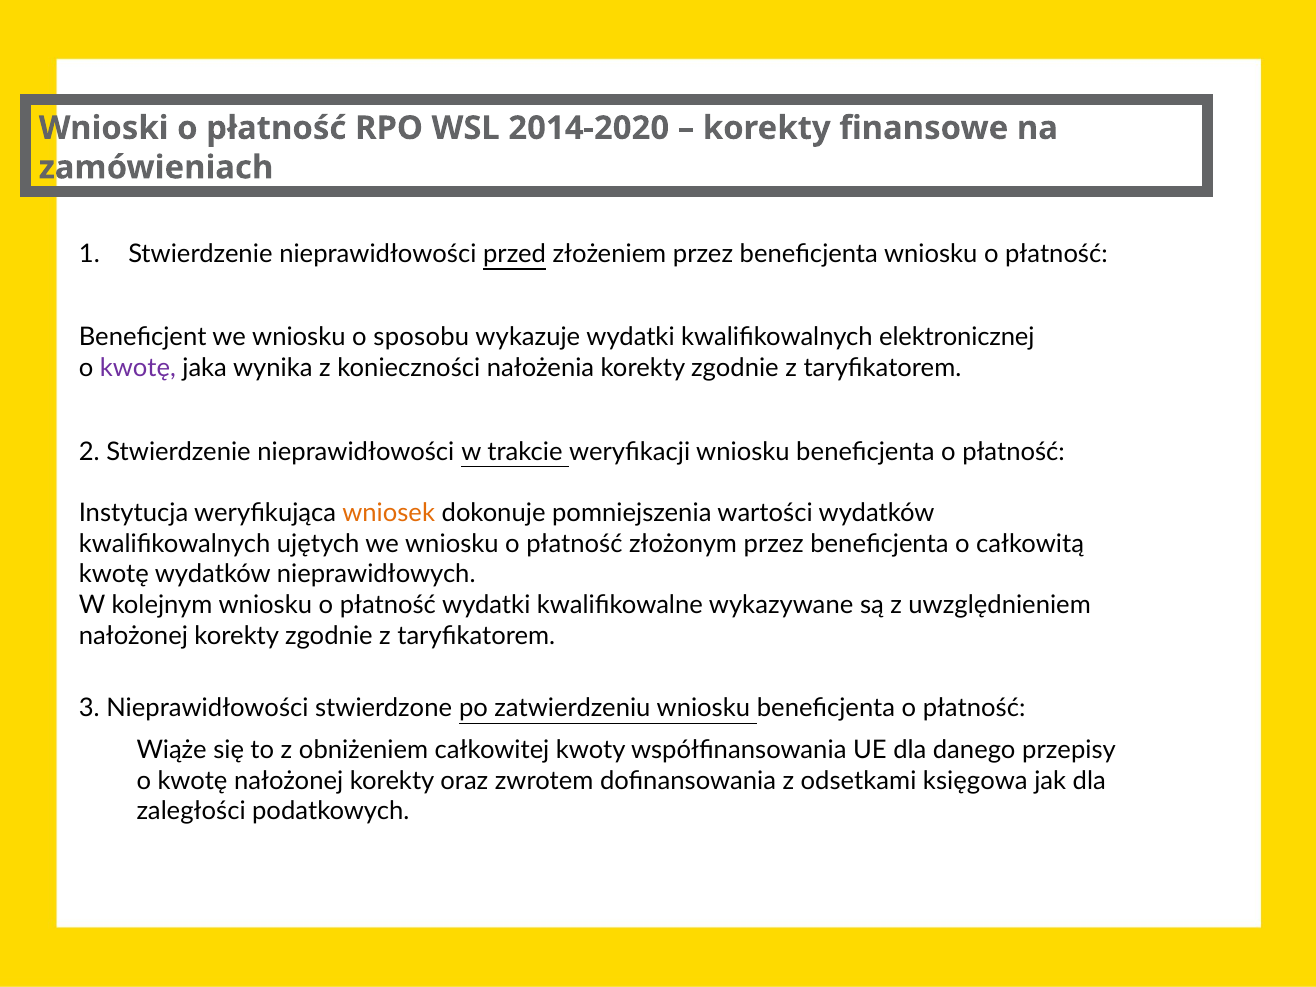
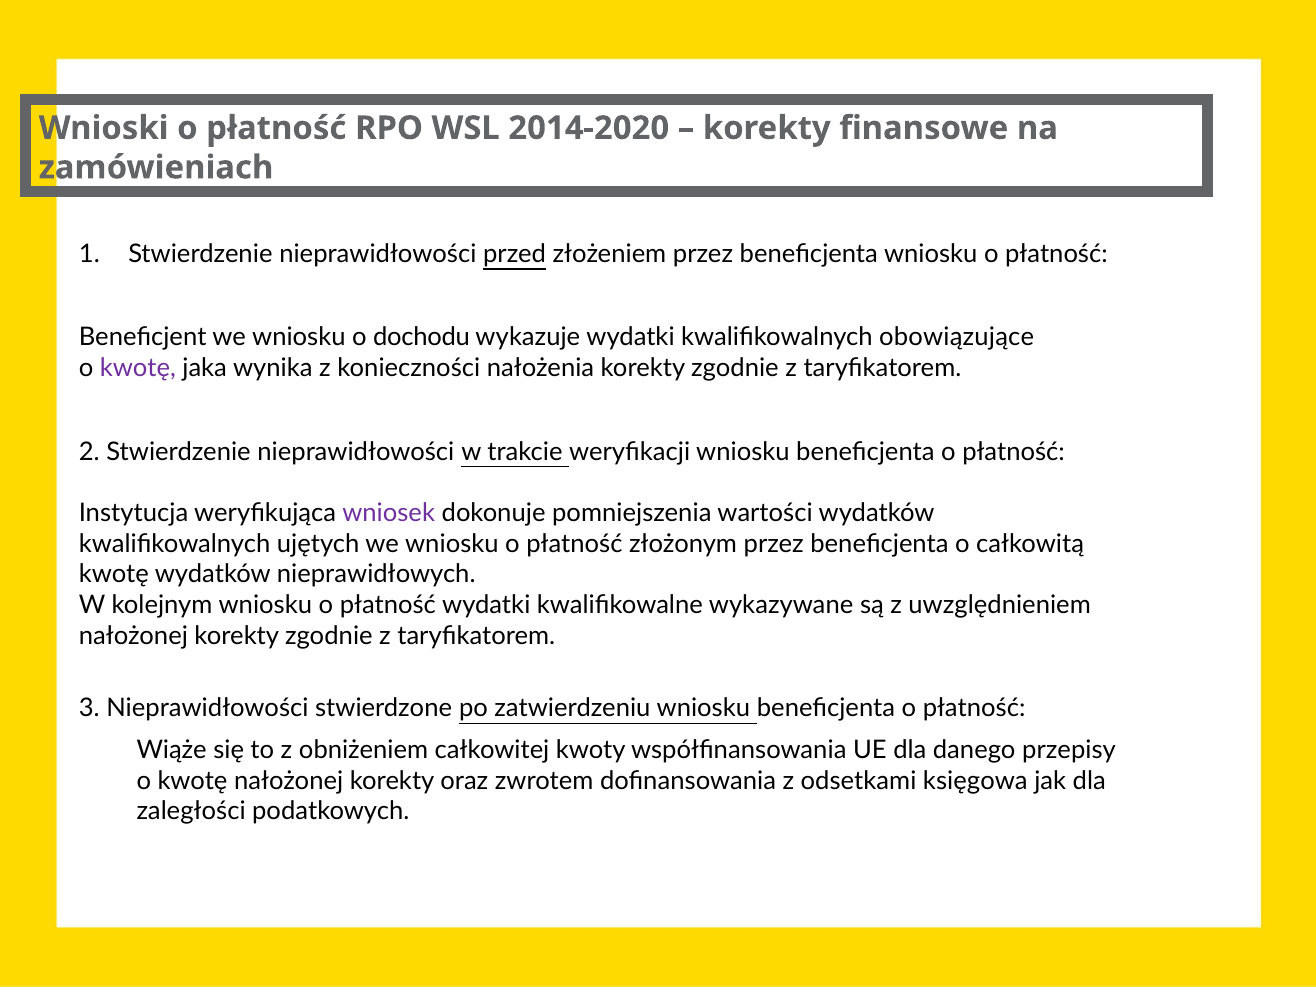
sposobu: sposobu -> dochodu
elektronicznej: elektronicznej -> obowiązujące
wniosek colour: orange -> purple
